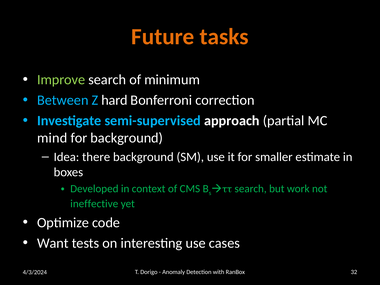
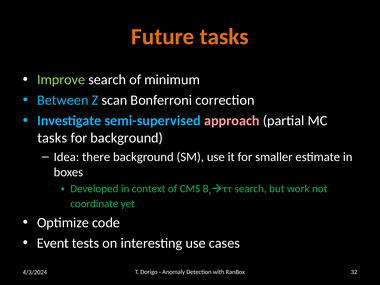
hard: hard -> scan
approach colour: white -> pink
mind at (52, 138): mind -> tasks
ineffective: ineffective -> coordinate
Want: Want -> Event
